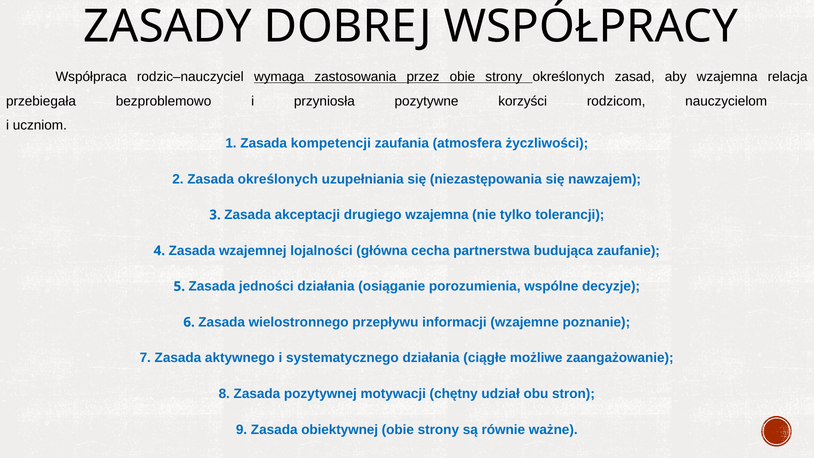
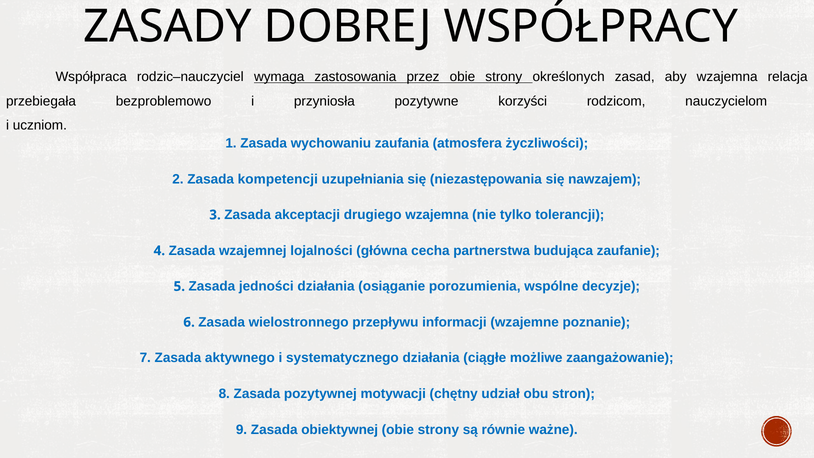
kompetencji: kompetencji -> wychowaniu
Zasada określonych: określonych -> kompetencji
